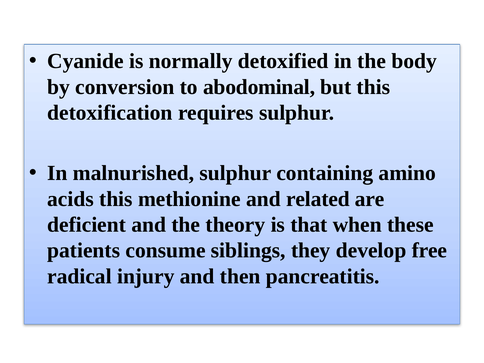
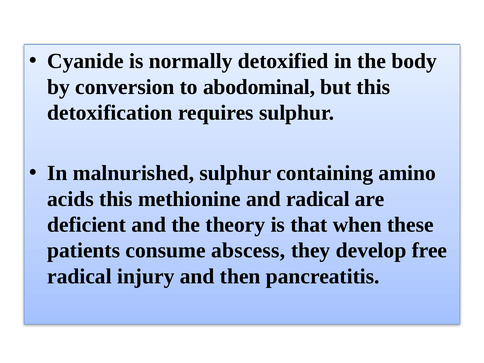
and related: related -> radical
siblings: siblings -> abscess
